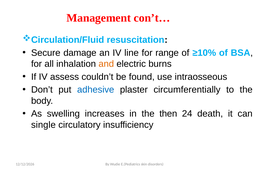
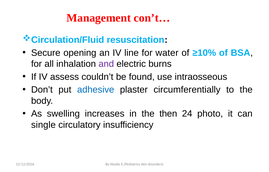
damage: damage -> opening
range: range -> water
and colour: orange -> purple
death: death -> photo
